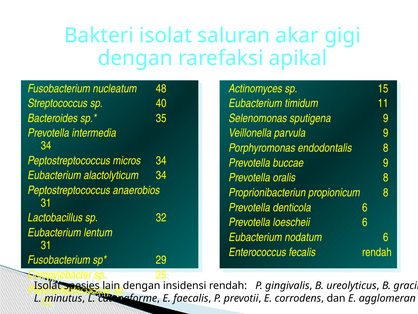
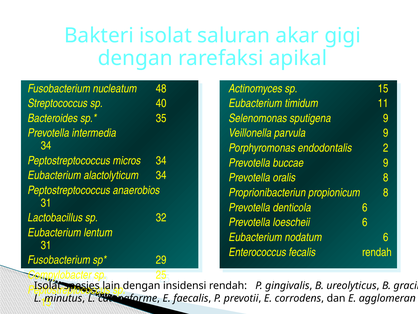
8 at (386, 148): 8 -> 2
